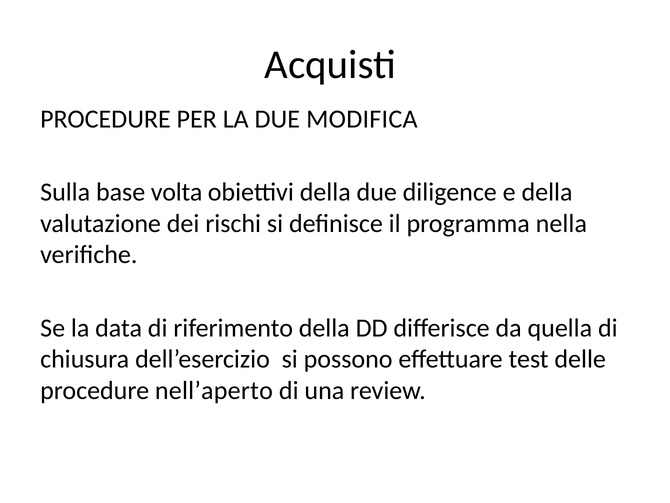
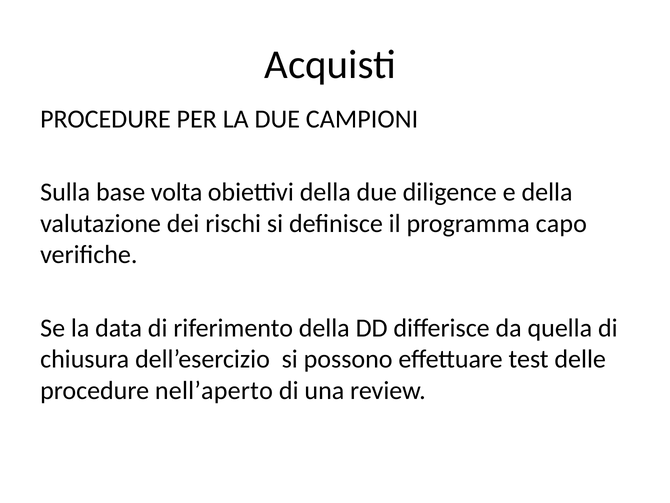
MODIFICA: MODIFICA -> CAMPIONI
nella: nella -> capo
